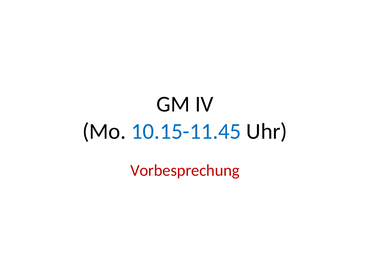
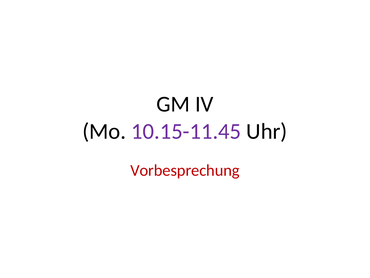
10.15-11.45 colour: blue -> purple
